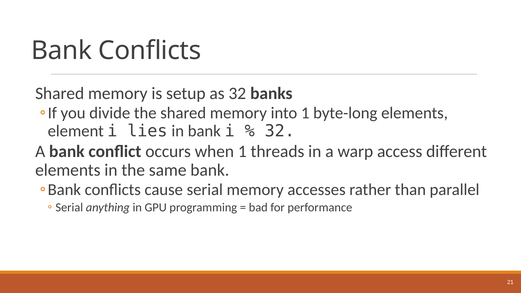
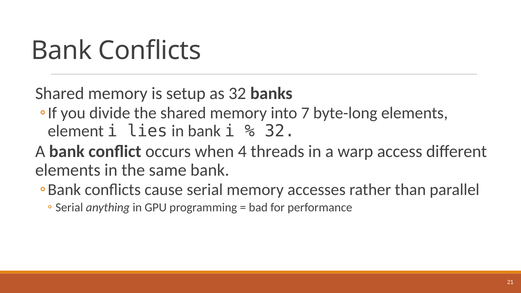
into 1: 1 -> 7
when 1: 1 -> 4
